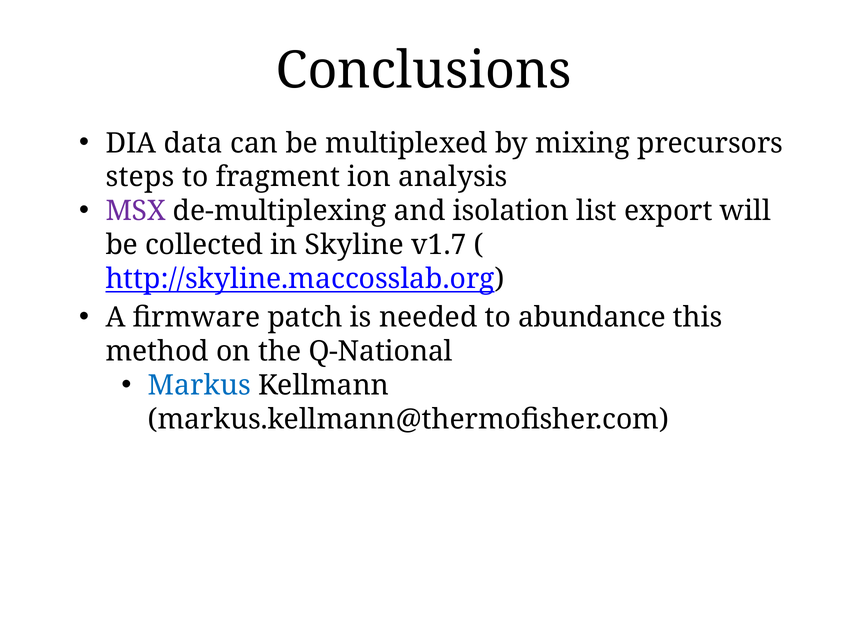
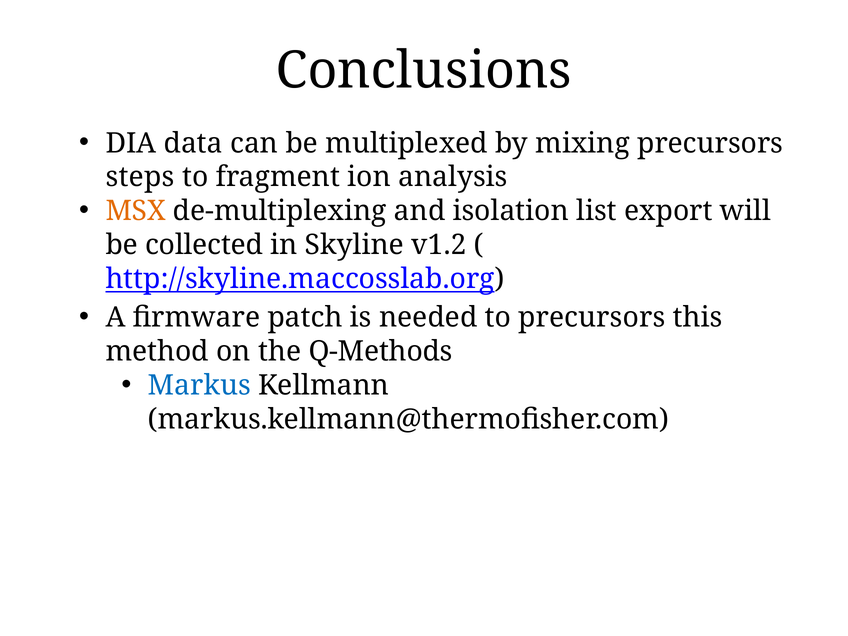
MSX colour: purple -> orange
v1.7: v1.7 -> v1.2
to abundance: abundance -> precursors
Q-National: Q-National -> Q-Methods
